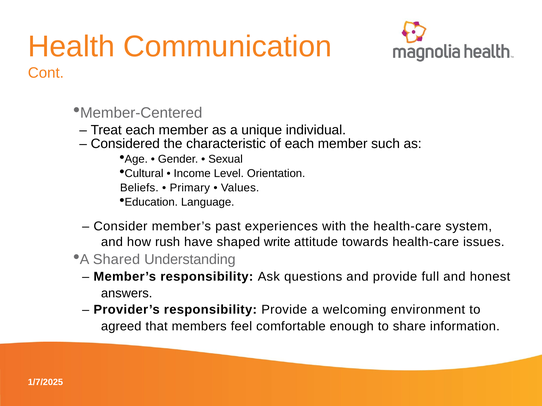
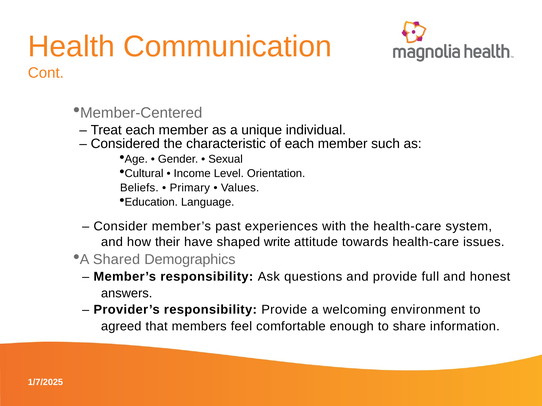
rush: rush -> their
Understanding: Understanding -> Demographics
